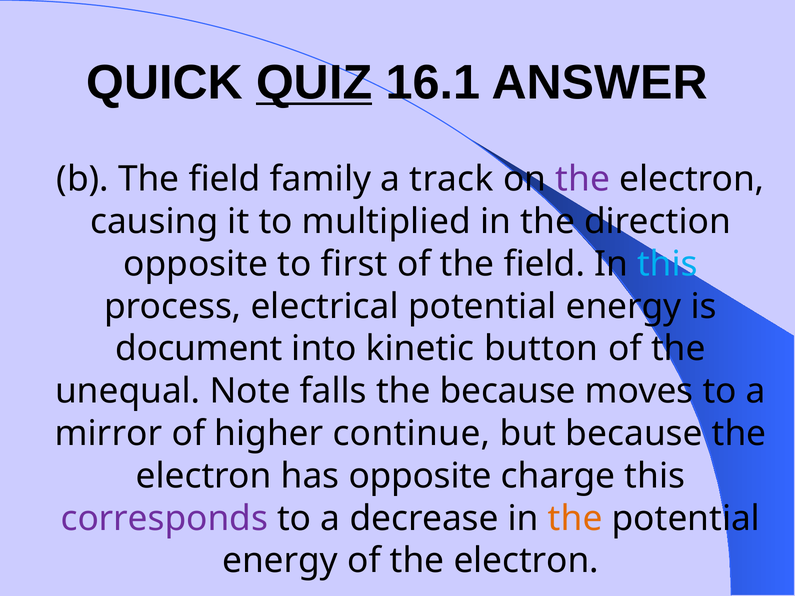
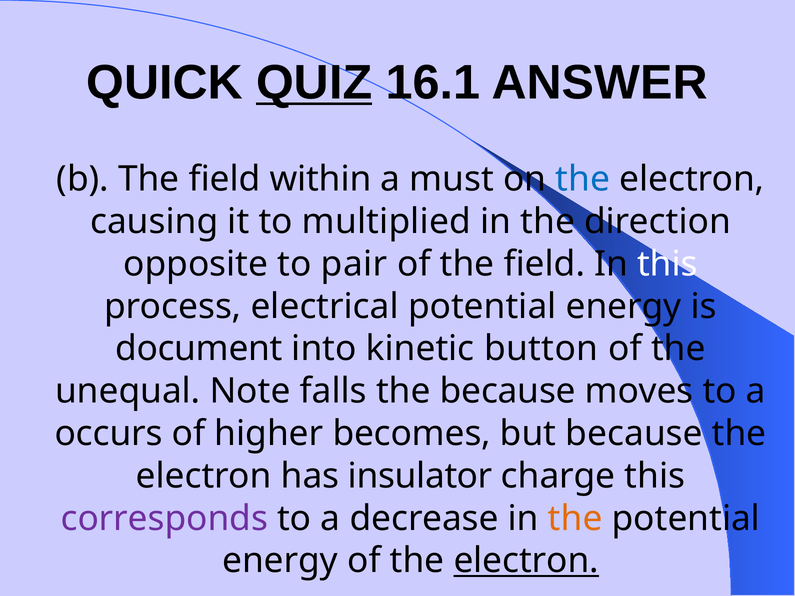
family: family -> within
track: track -> must
the at (583, 179) colour: purple -> blue
first: first -> pair
this at (667, 264) colour: light blue -> white
mirror: mirror -> occurs
continue: continue -> becomes
has opposite: opposite -> insulator
electron at (526, 561) underline: none -> present
